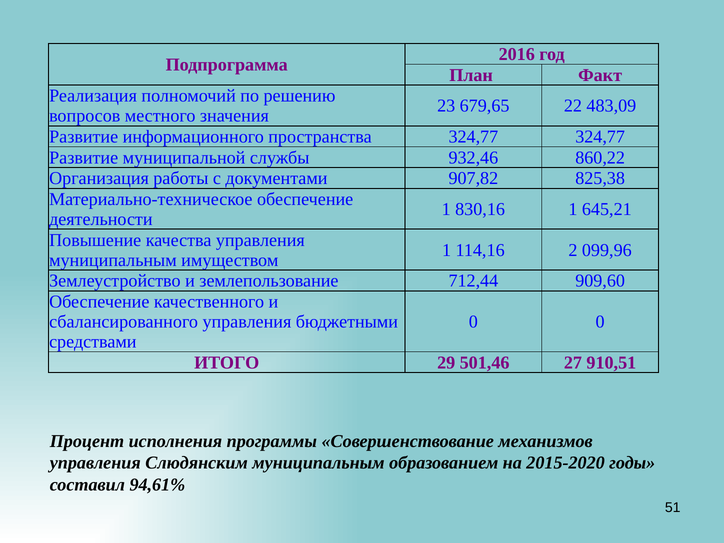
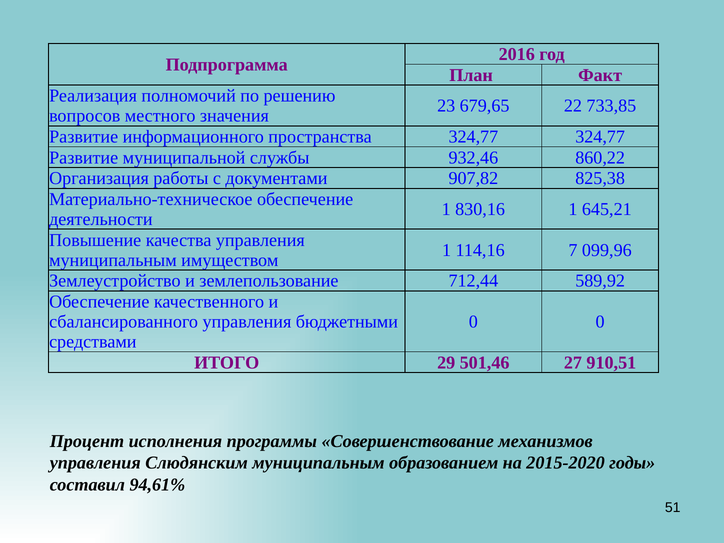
483,09: 483,09 -> 733,85
2: 2 -> 7
909,60: 909,60 -> 589,92
